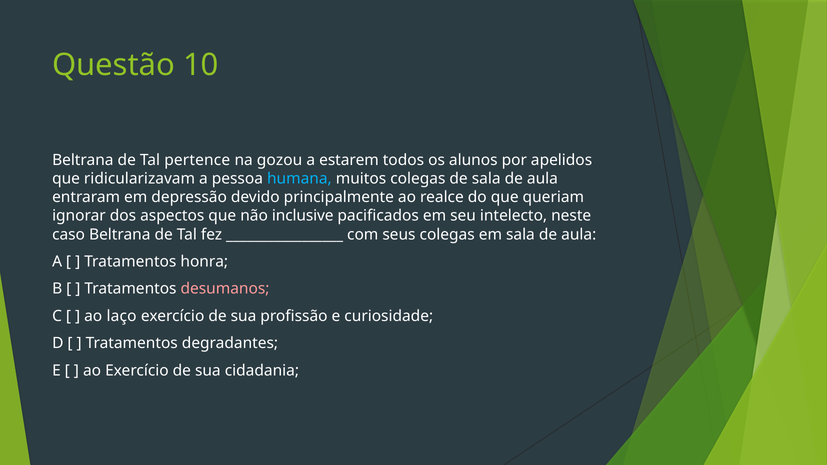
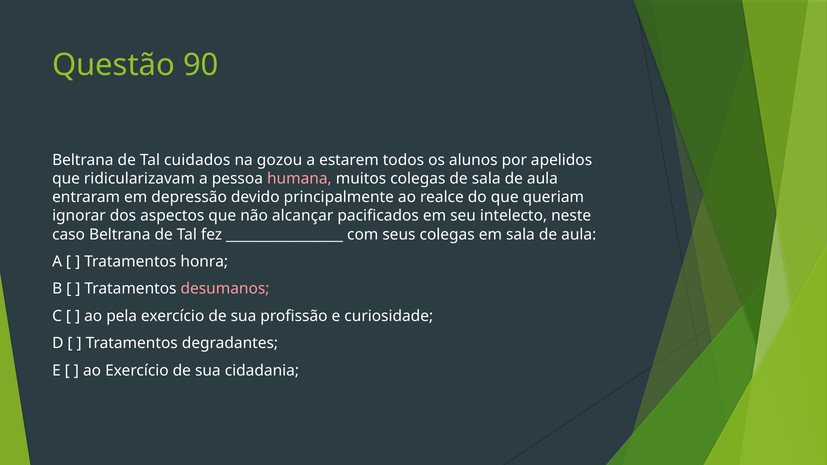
10: 10 -> 90
pertence: pertence -> cuidados
humana colour: light blue -> pink
inclusive: inclusive -> alcançar
laço: laço -> pela
